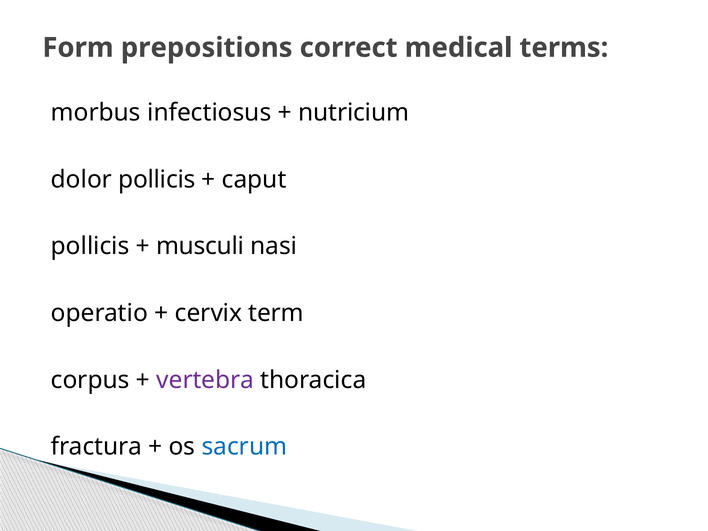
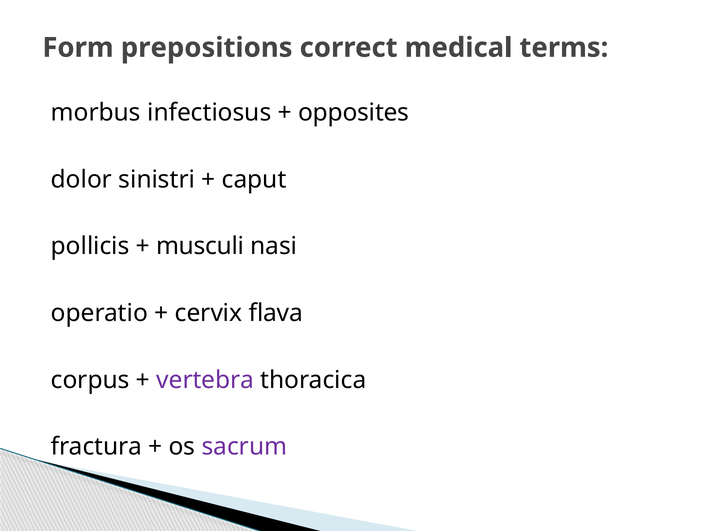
nutricium: nutricium -> opposites
dolor pollicis: pollicis -> sinistri
term: term -> flava
sacrum colour: blue -> purple
